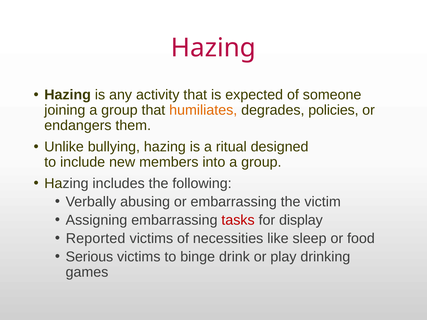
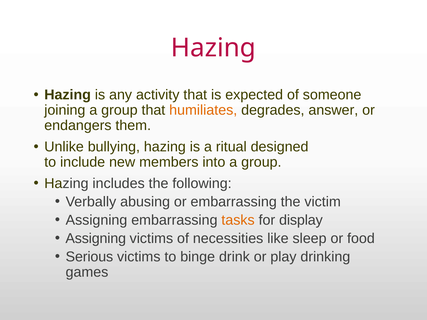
policies: policies -> answer
tasks colour: red -> orange
Reported at (96, 239): Reported -> Assigning
